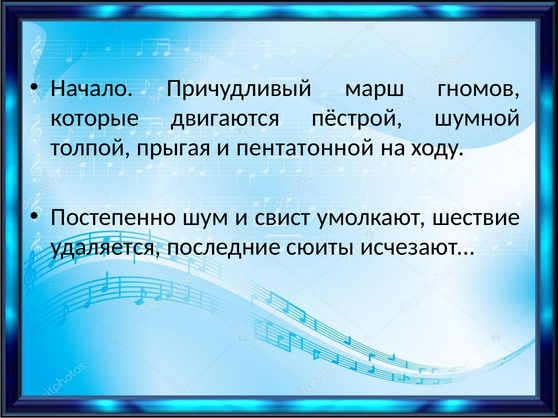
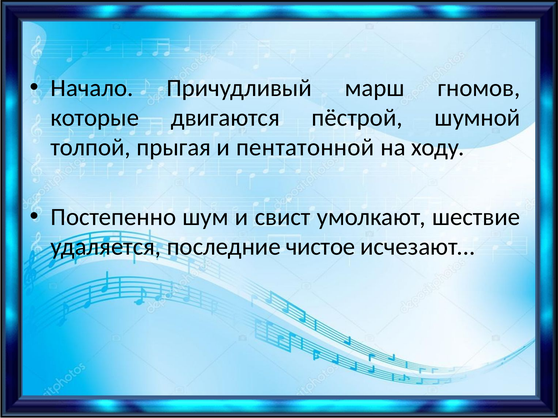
сюиты: сюиты -> чистое
